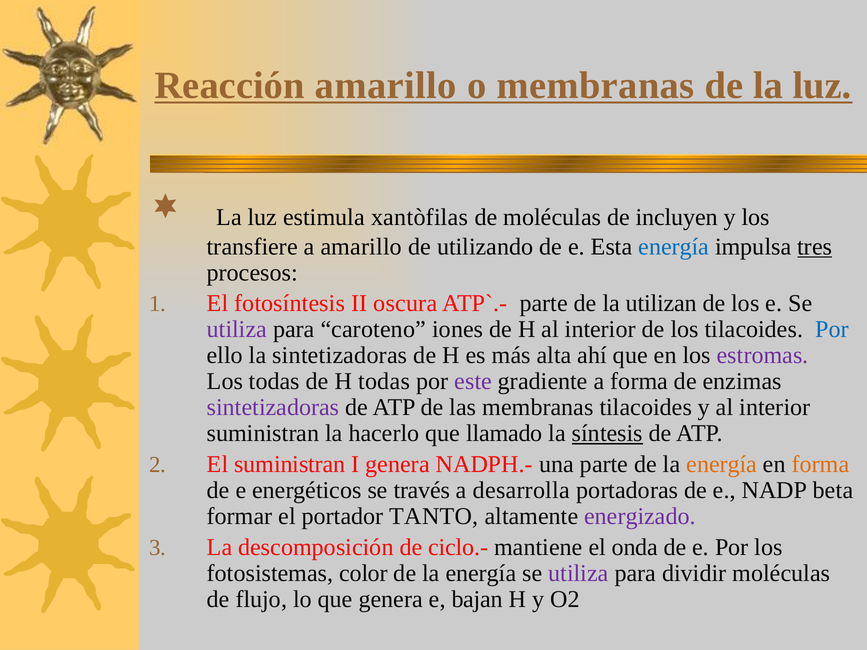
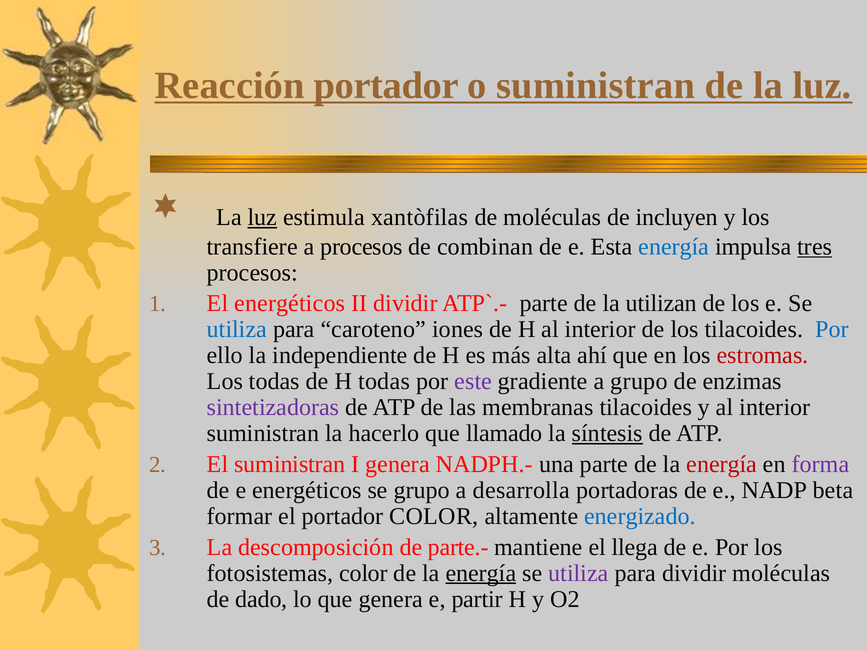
Reacción amarillo: amarillo -> portador
o membranas: membranas -> suministran
luz at (262, 218) underline: none -> present
a amarillo: amarillo -> procesos
utilizando: utilizando -> combinan
El fotosíntesis: fotosíntesis -> energéticos
II oscura: oscura -> dividir
utiliza at (237, 330) colour: purple -> blue
la sintetizadoras: sintetizadoras -> independiente
estromas colour: purple -> red
a forma: forma -> grupo
energía at (722, 464) colour: orange -> red
forma at (820, 464) colour: orange -> purple
se través: través -> grupo
portador TANTO: TANTO -> COLOR
energizado colour: purple -> blue
ciclo.-: ciclo.- -> parte.-
onda: onda -> llega
energía at (481, 573) underline: none -> present
flujo: flujo -> dado
bajan: bajan -> partir
